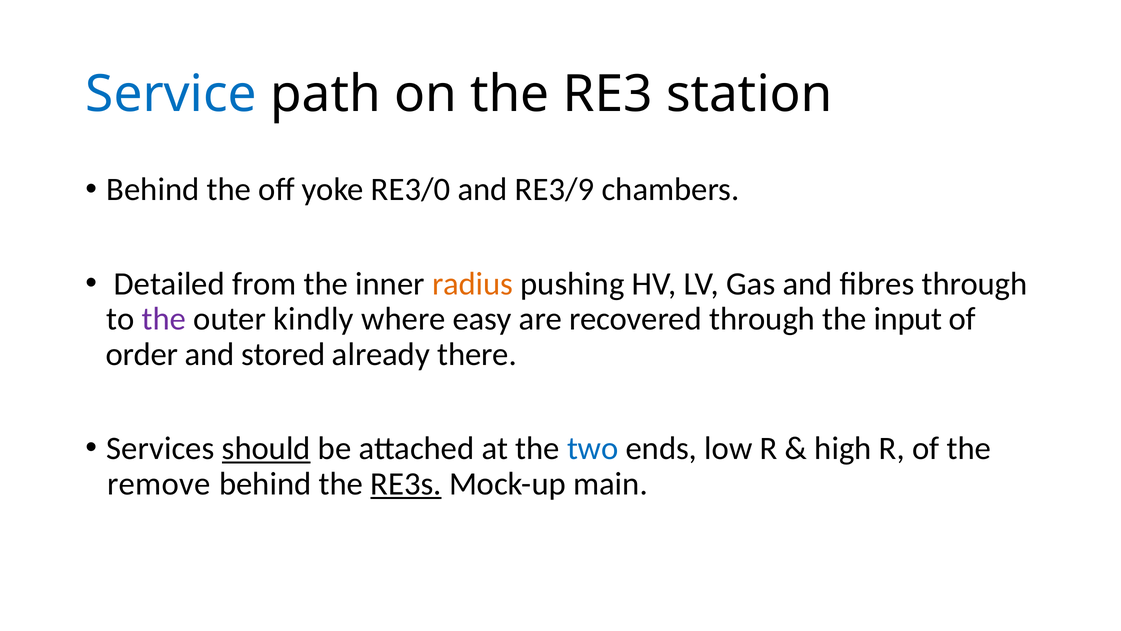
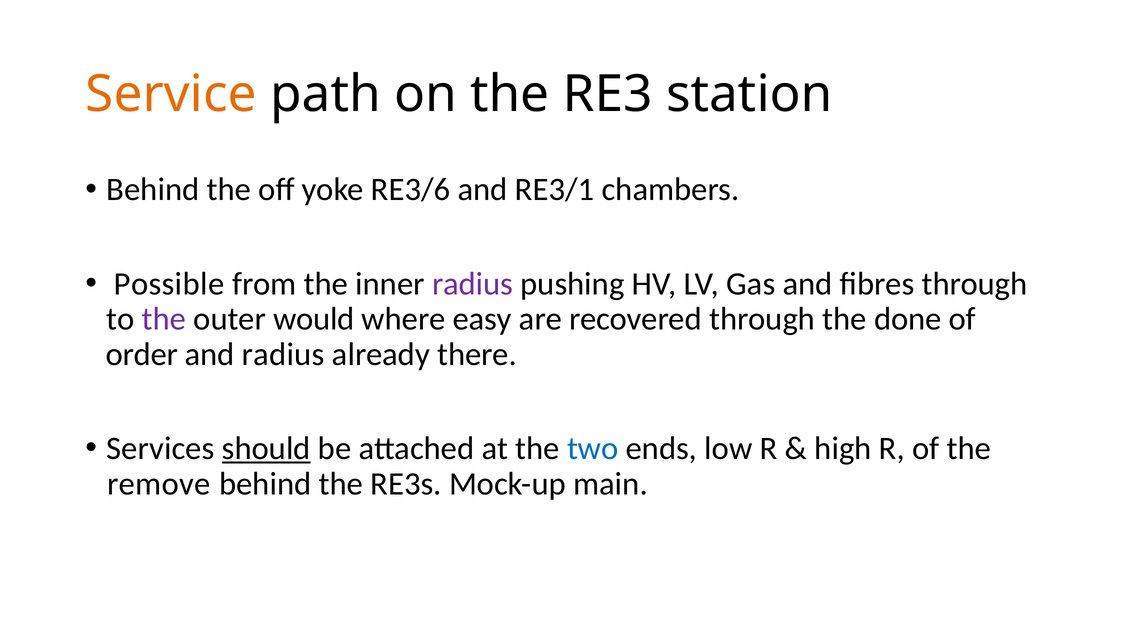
Service colour: blue -> orange
RE3/0: RE3/0 -> RE3/6
RE3/9: RE3/9 -> RE3/1
Detailed: Detailed -> Possible
radius at (473, 284) colour: orange -> purple
kindly: kindly -> would
input: input -> done
and stored: stored -> radius
RE3s underline: present -> none
